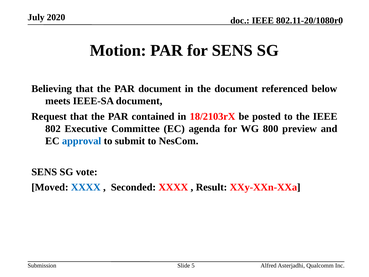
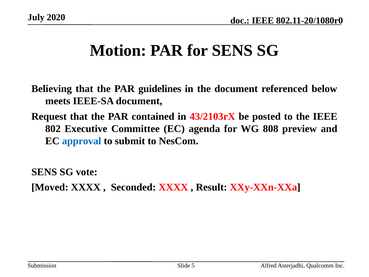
PAR document: document -> guidelines
18/2103rX: 18/2103rX -> 43/2103rX
800: 800 -> 808
XXXX at (86, 187) colour: blue -> black
